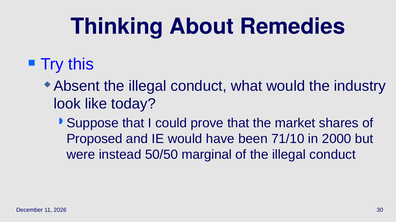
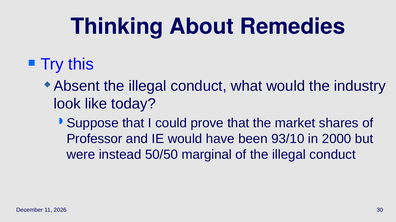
Proposed: Proposed -> Professor
71/10: 71/10 -> 93/10
